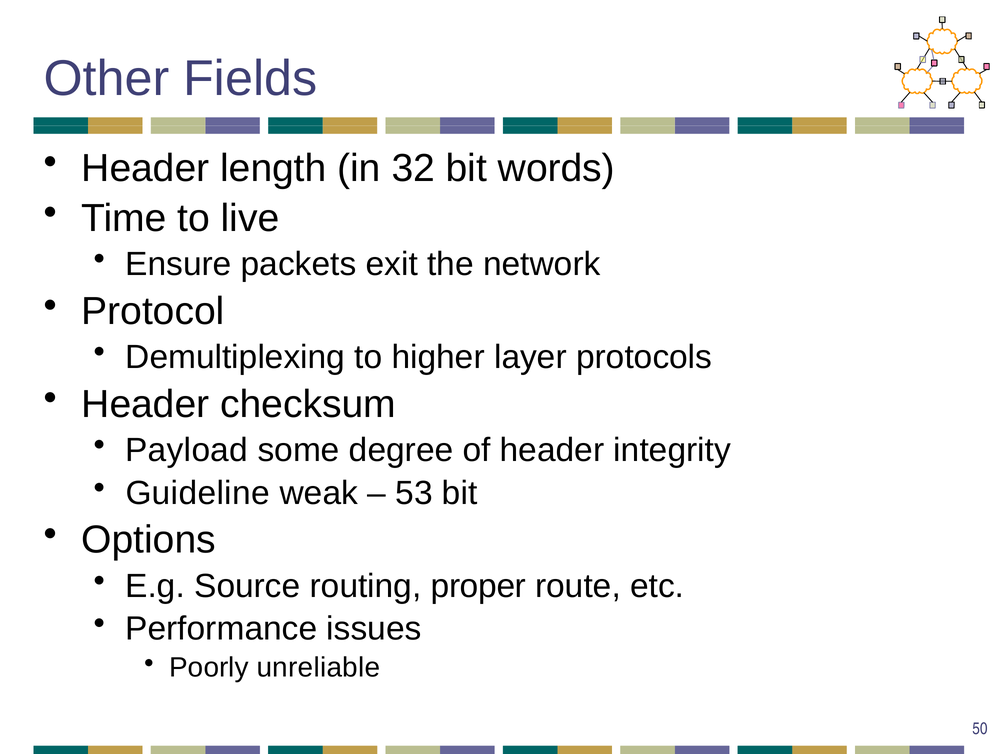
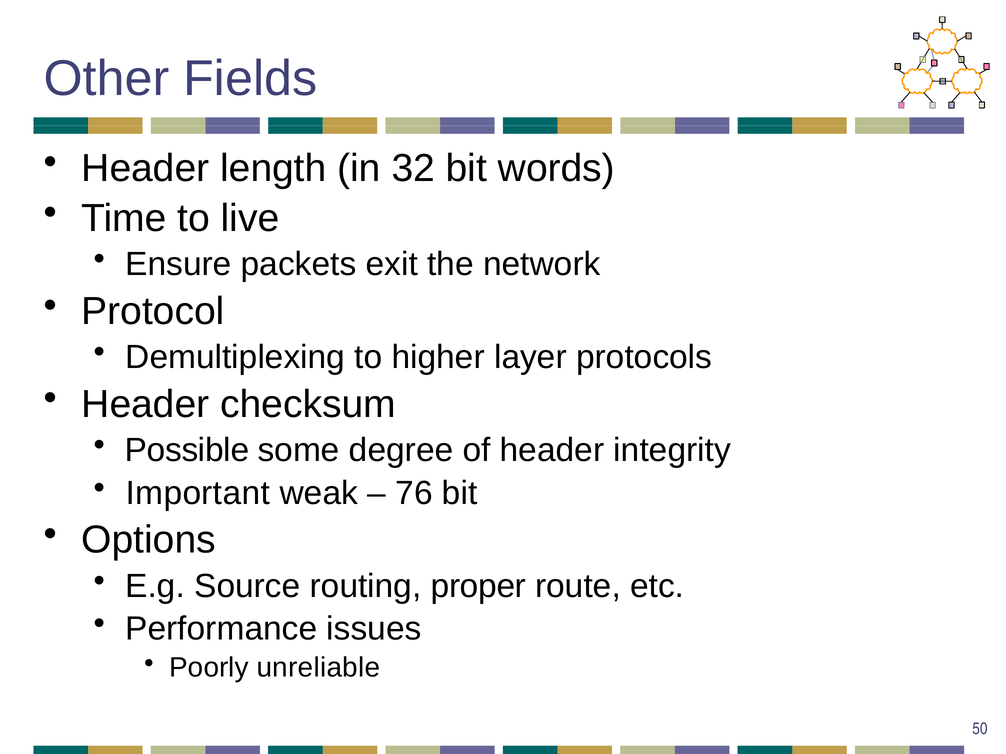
Payload: Payload -> Possible
Guideline: Guideline -> Important
53: 53 -> 76
